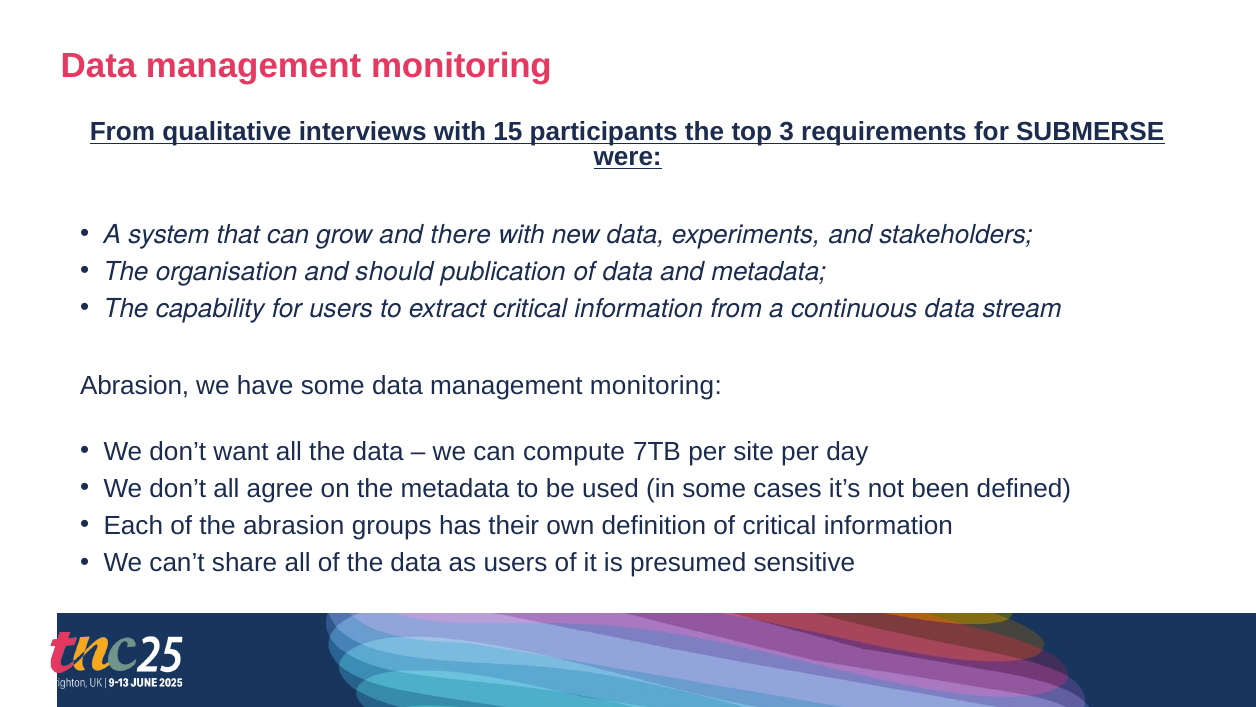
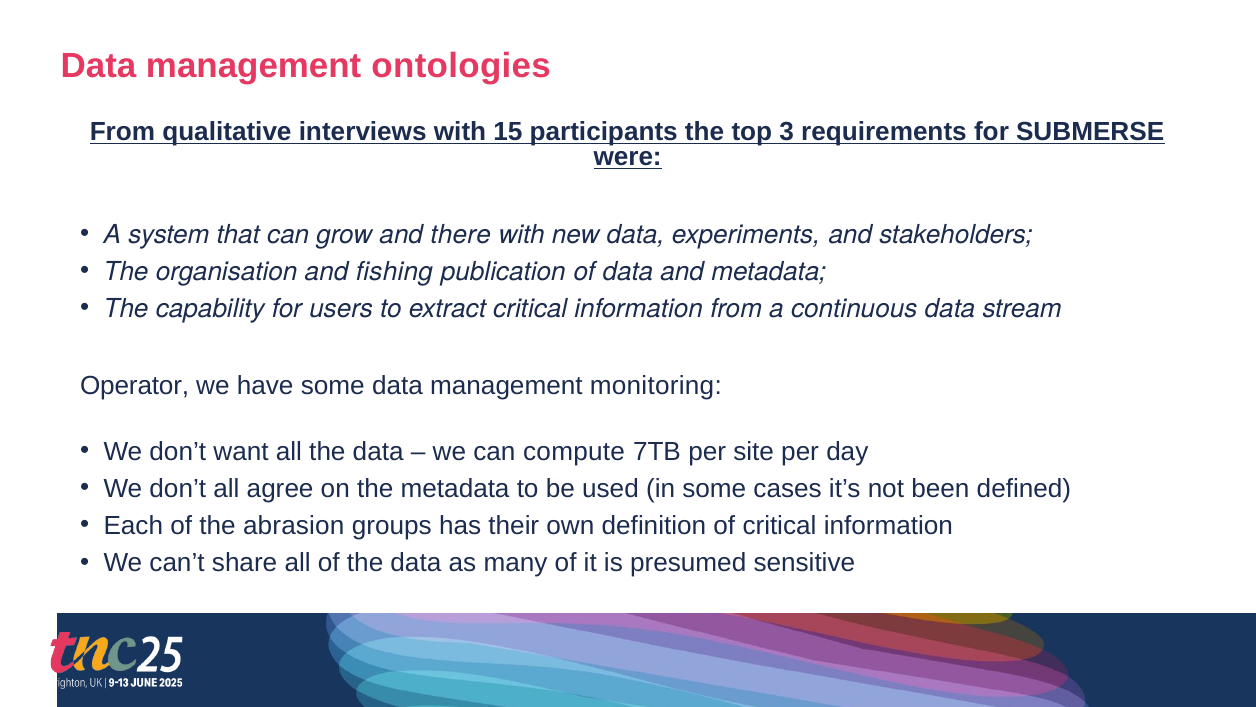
monitoring at (461, 66): monitoring -> ontologies
should: should -> fishing
Abrasion at (135, 386): Abrasion -> Operator
as users: users -> many
